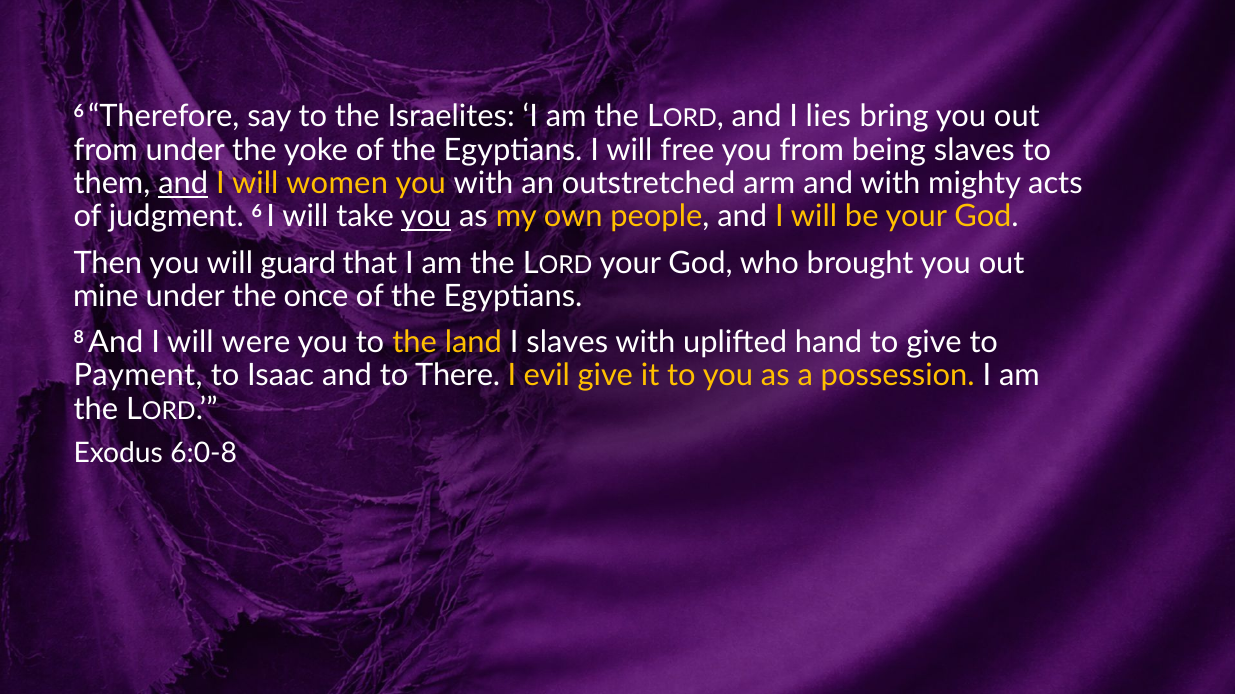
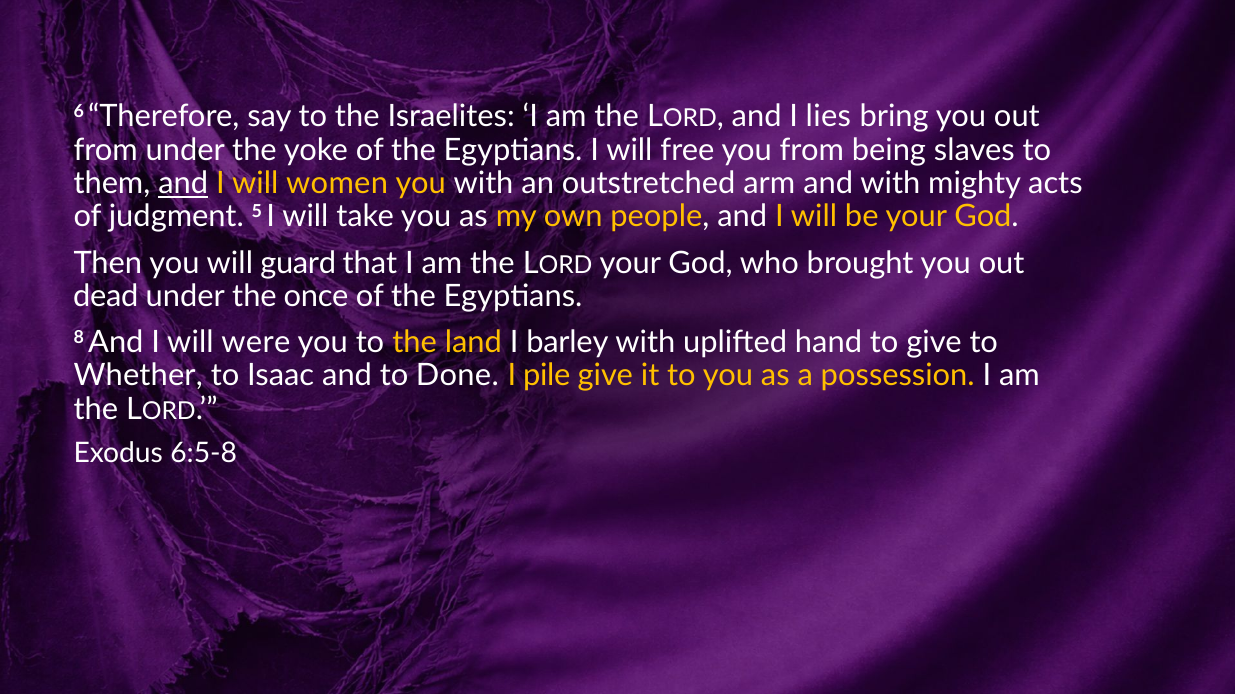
judgment 6: 6 -> 5
you at (426, 217) underline: present -> none
mine: mine -> dead
I slaves: slaves -> barley
Payment: Payment -> Whether
There: There -> Done
evil: evil -> pile
6:0-8: 6:0-8 -> 6:5-8
